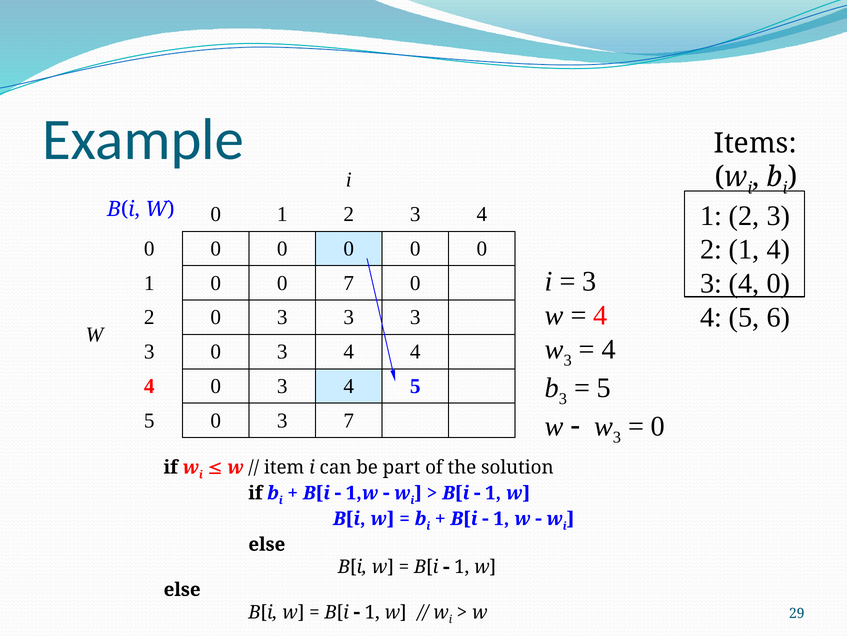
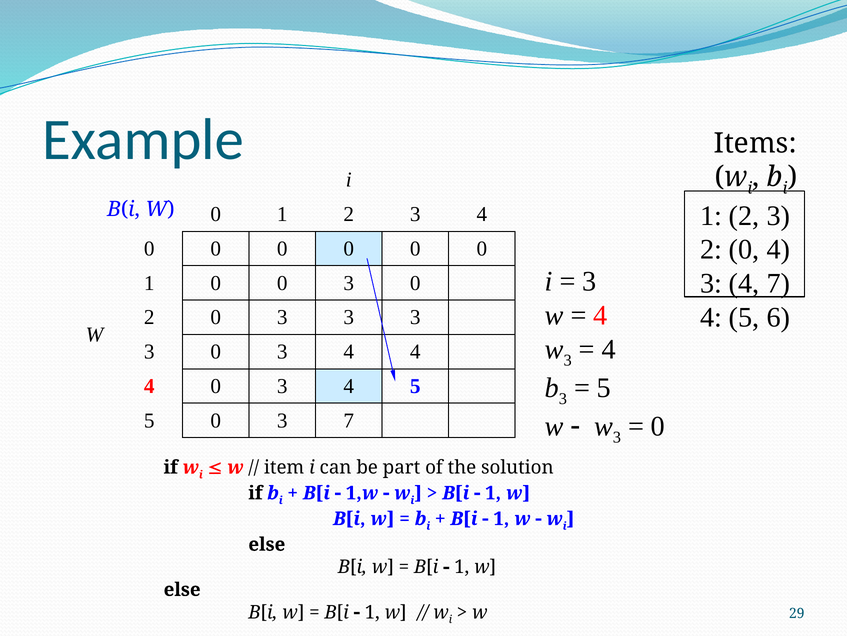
1 at (744, 249): 1 -> 0
3 4 0: 0 -> 7
0 0 7: 7 -> 3
